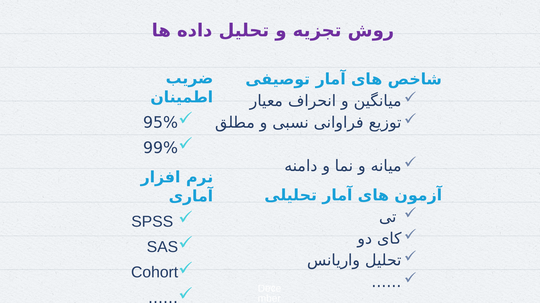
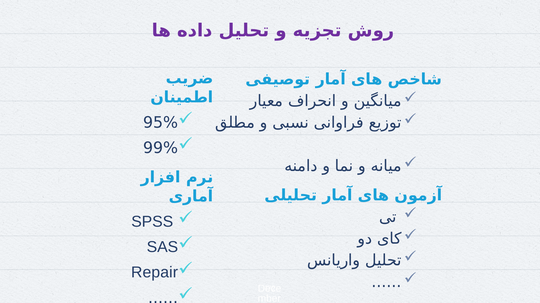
Cohort: Cohort -> Repair
